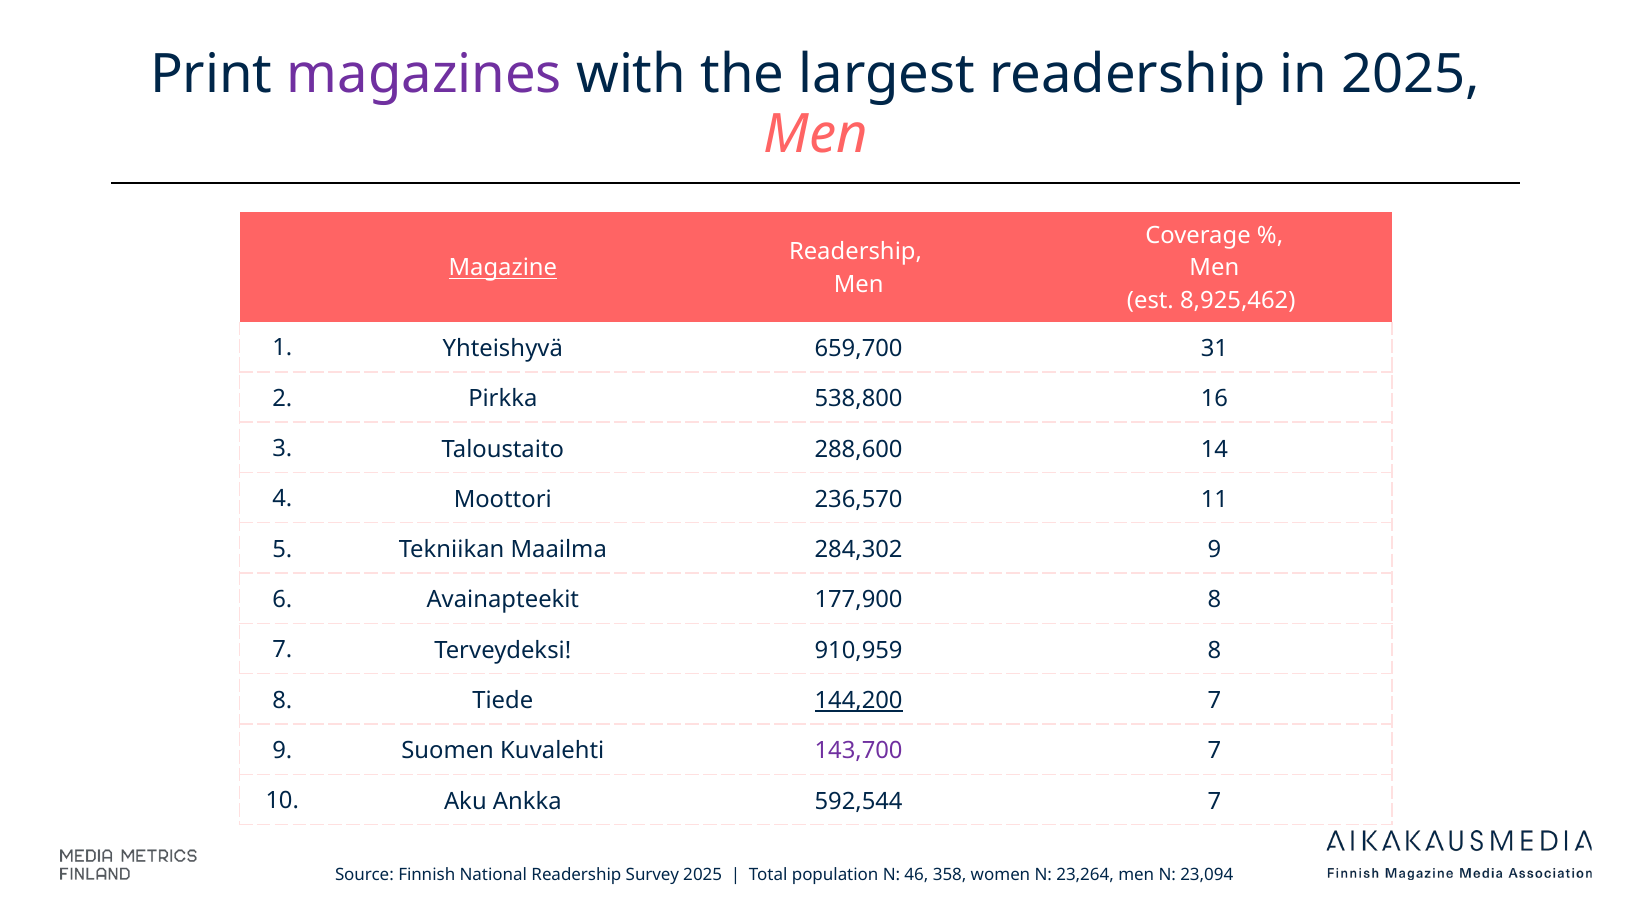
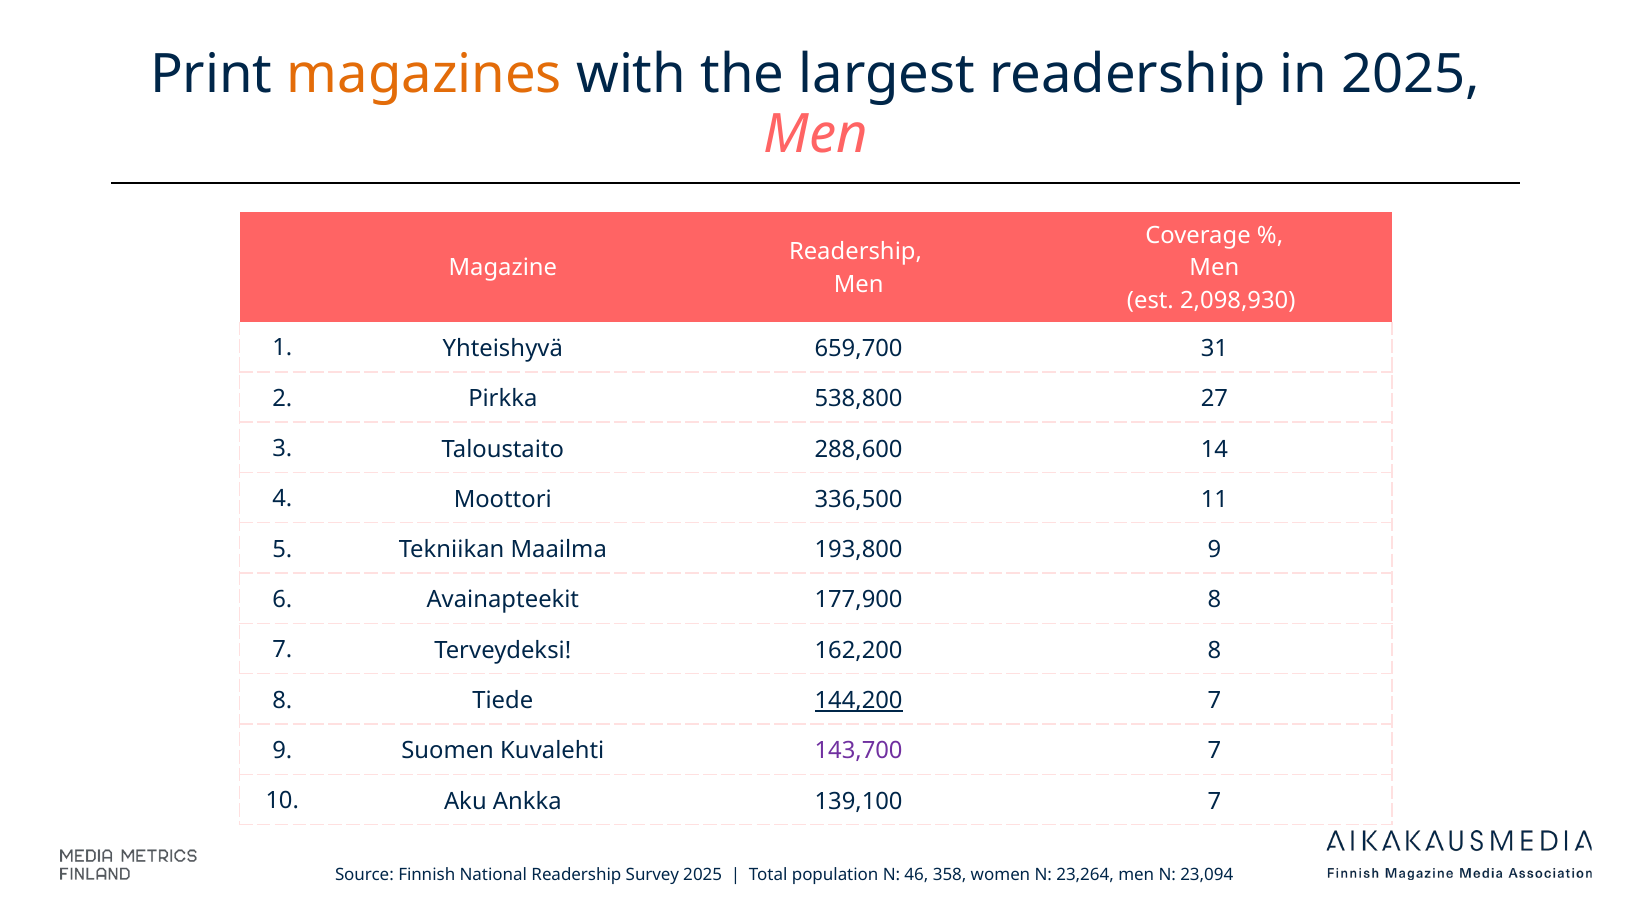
magazines colour: purple -> orange
Magazine underline: present -> none
8,925,462: 8,925,462 -> 2,098,930
16: 16 -> 27
236,570: 236,570 -> 336,500
284,302: 284,302 -> 193,800
910,959: 910,959 -> 162,200
592,544: 592,544 -> 139,100
